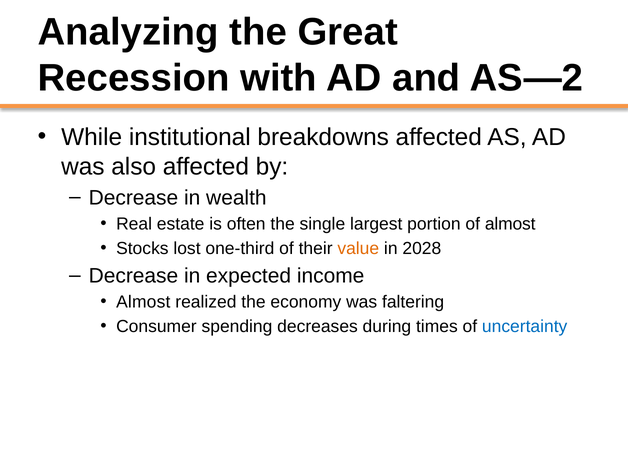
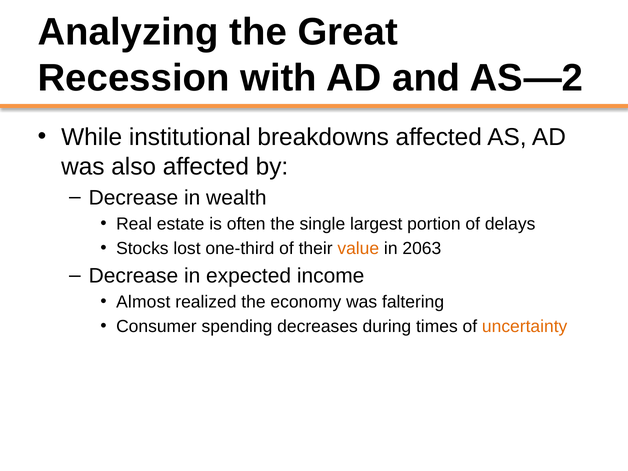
of almost: almost -> delays
2028: 2028 -> 2063
uncertainty colour: blue -> orange
